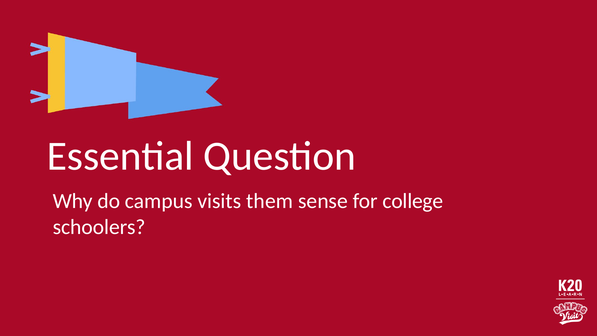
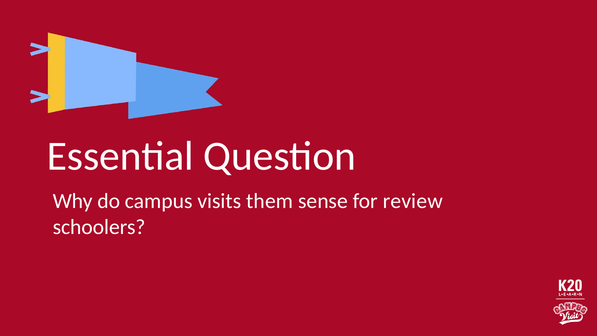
college: college -> review
